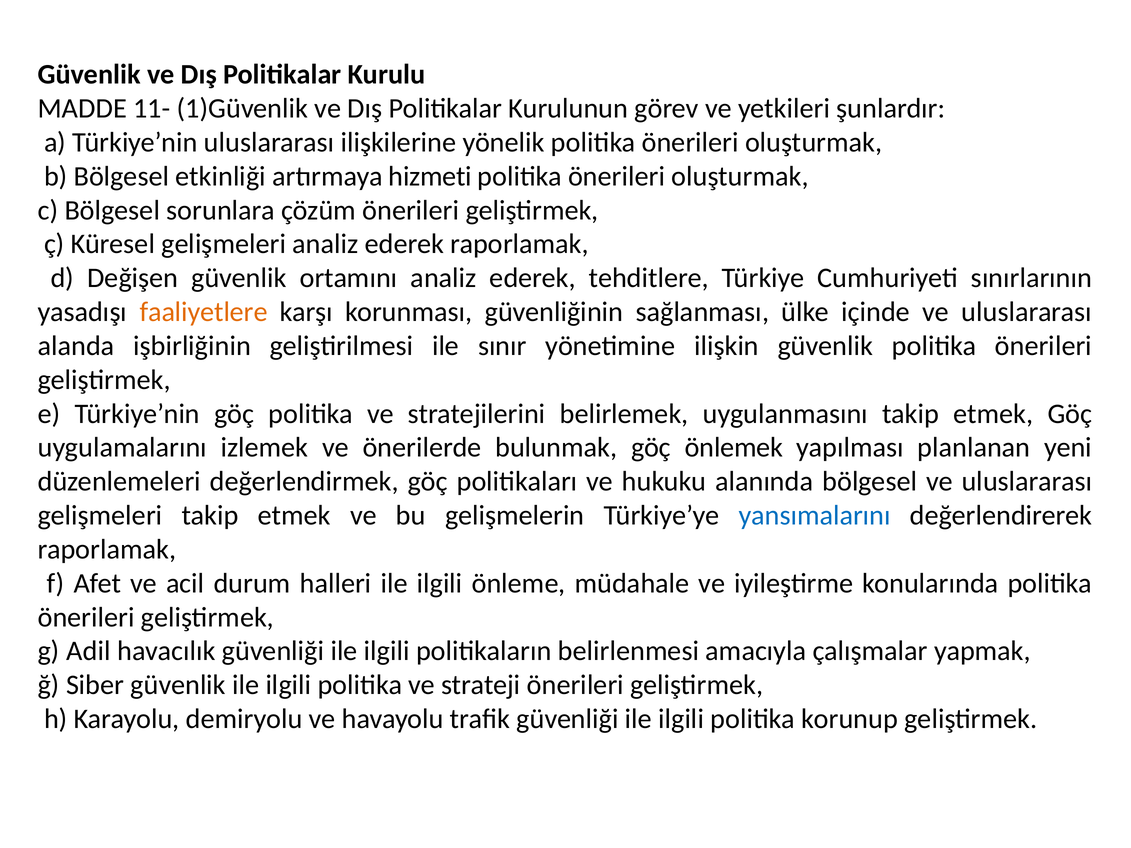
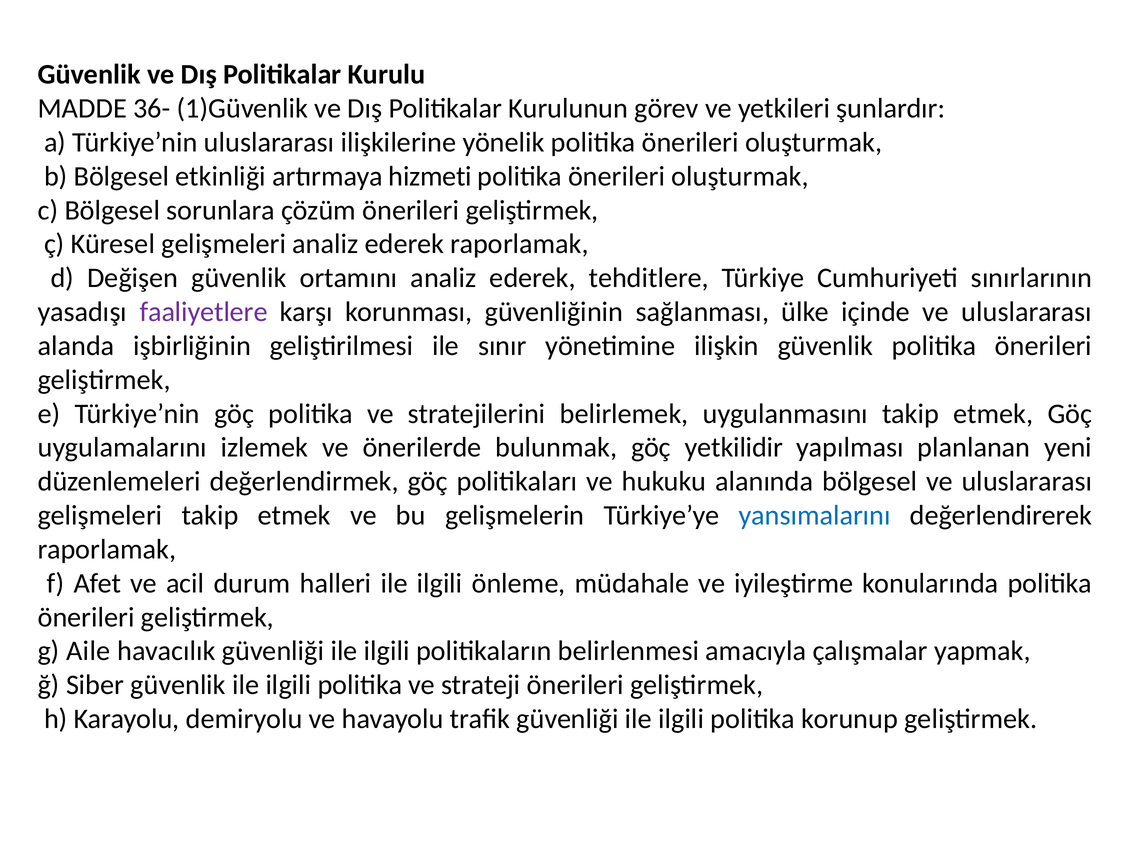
11-: 11- -> 36-
faaliyetlere colour: orange -> purple
önlemek: önlemek -> yetkilidir
Adil: Adil -> Aile
